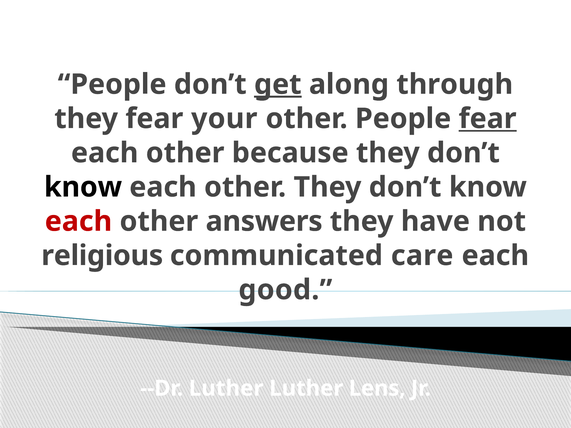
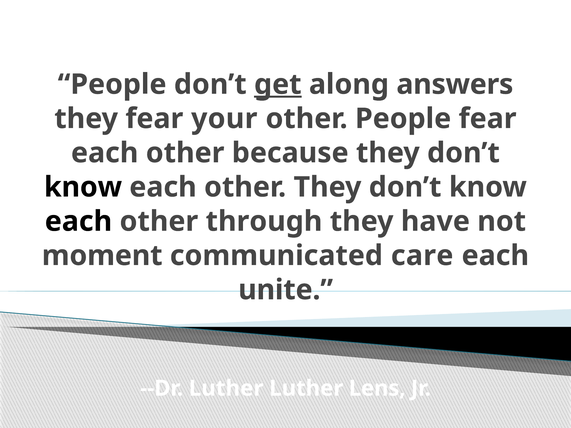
through: through -> answers
fear at (488, 119) underline: present -> none
each at (78, 221) colour: red -> black
answers: answers -> through
religious: religious -> moment
good: good -> unite
